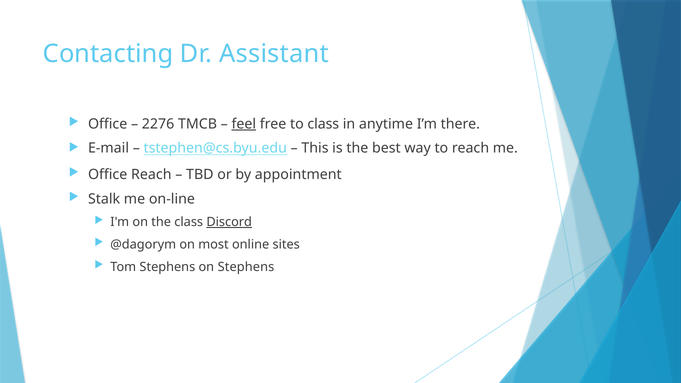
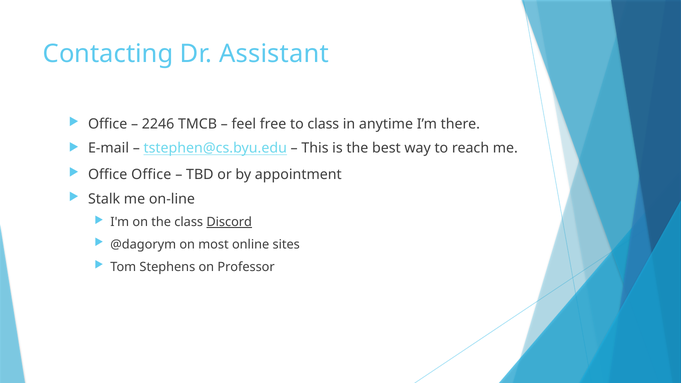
2276: 2276 -> 2246
feel underline: present -> none
Office Reach: Reach -> Office
on Stephens: Stephens -> Professor
